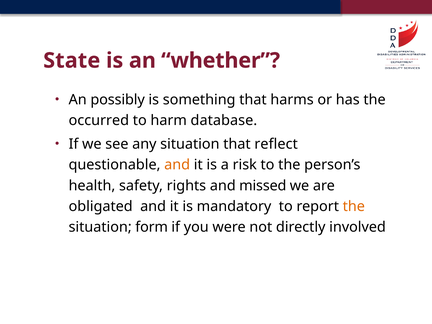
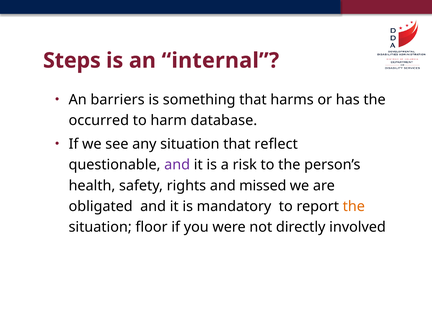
State: State -> Steps
whether: whether -> internal
possibly: possibly -> barriers
and at (177, 165) colour: orange -> purple
form: form -> floor
